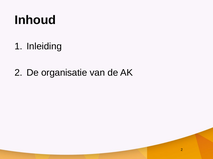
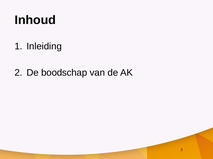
organisatie: organisatie -> boodschap
